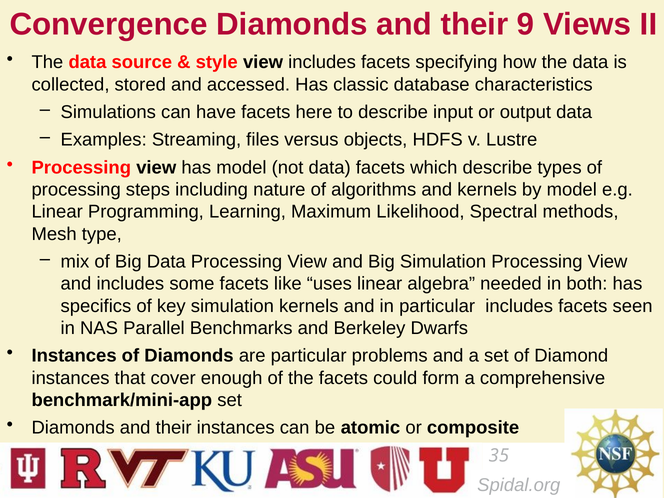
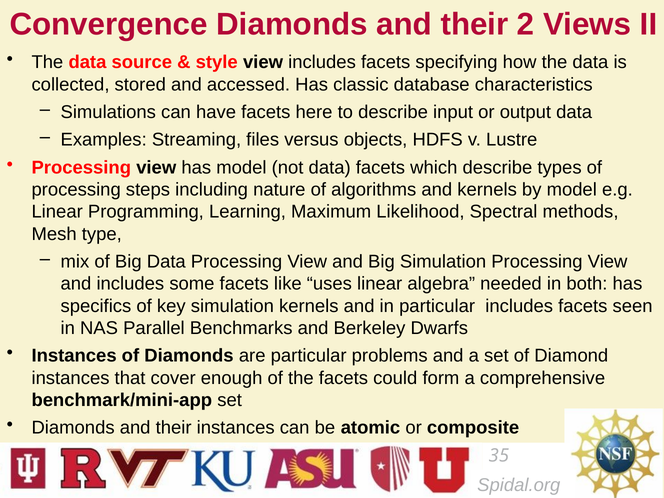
9: 9 -> 2
